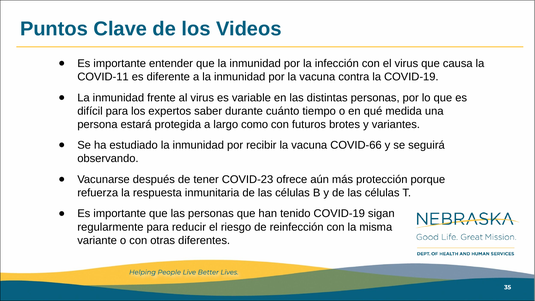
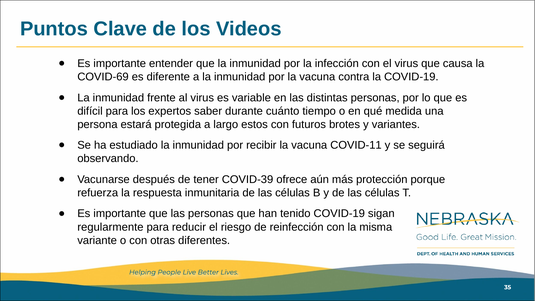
COVID-11: COVID-11 -> COVID-69
como: como -> estos
COVID-66: COVID-66 -> COVID-11
COVID-23: COVID-23 -> COVID-39
